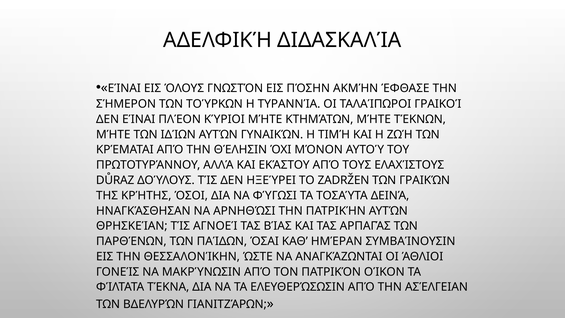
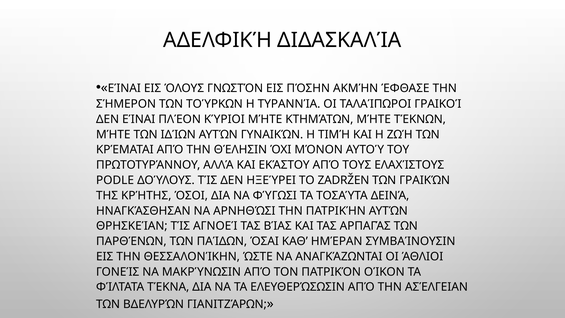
DŮRAZ: DŮRAZ -> PODLE
